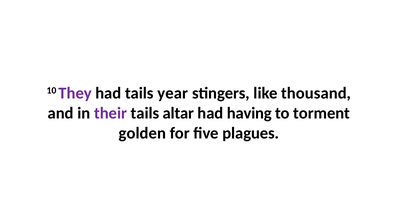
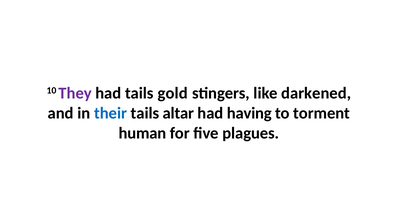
year: year -> gold
thousand: thousand -> darkened
their colour: purple -> blue
golden: golden -> human
